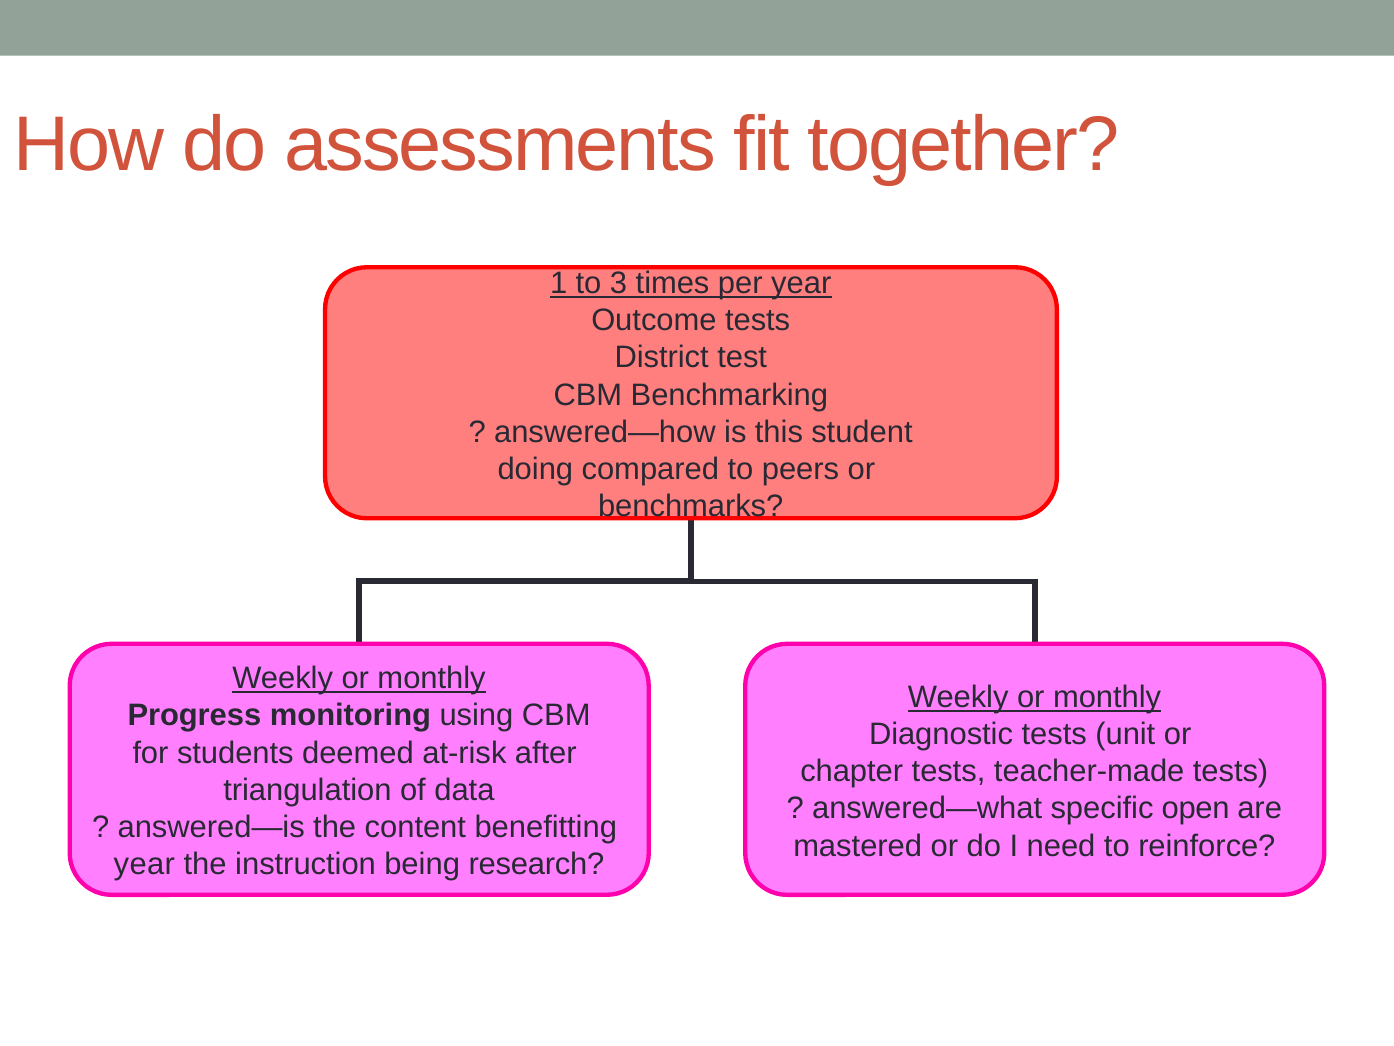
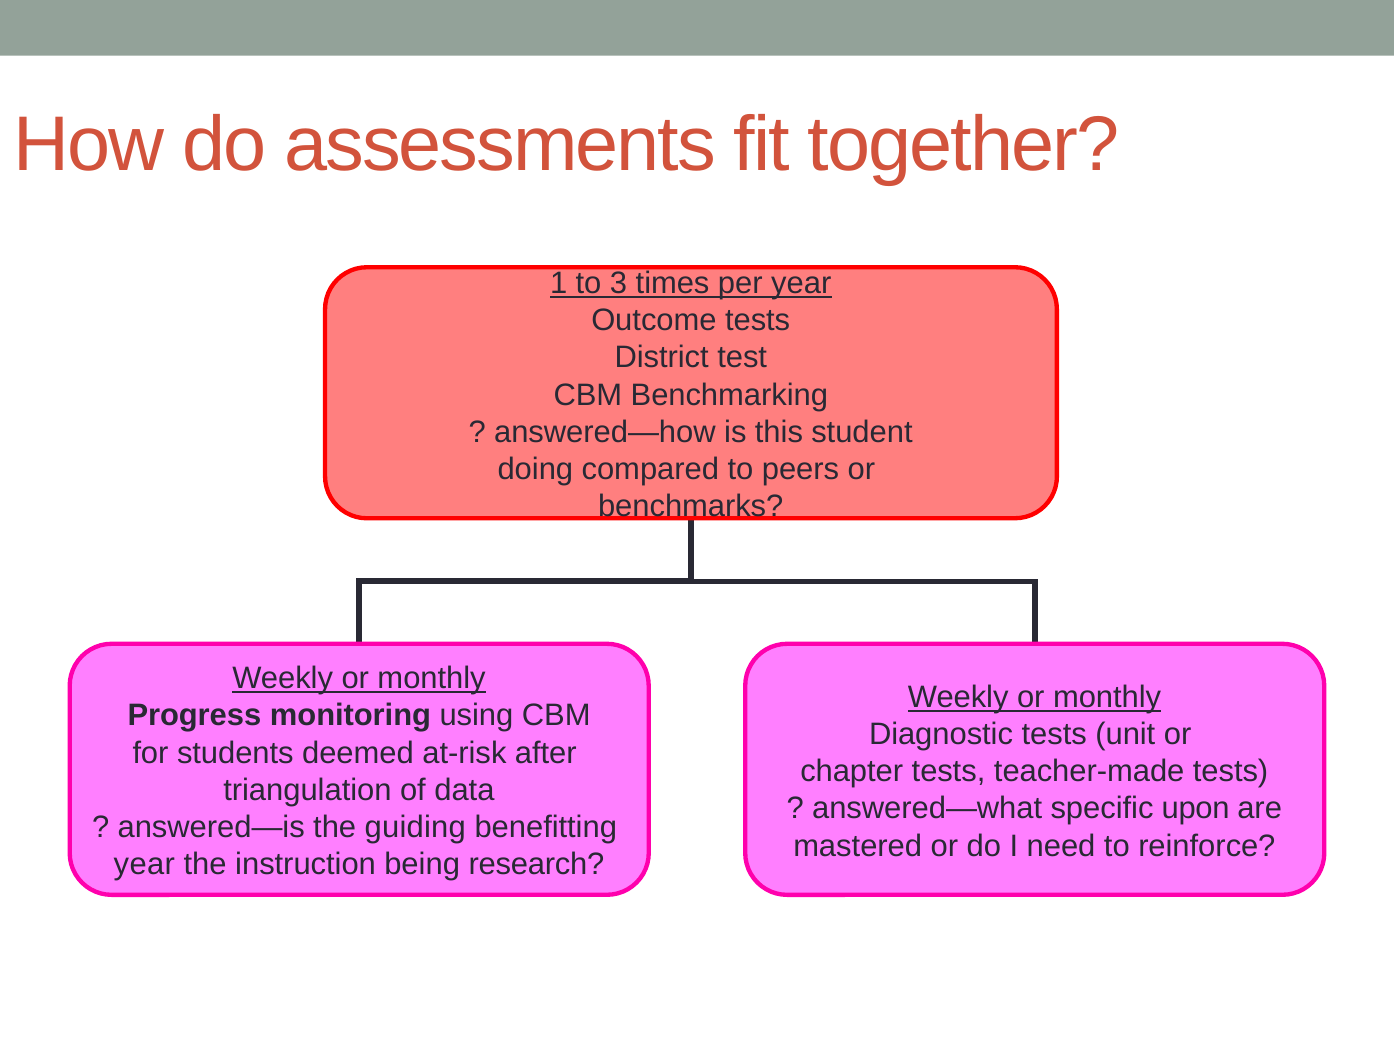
open: open -> upon
content: content -> guiding
